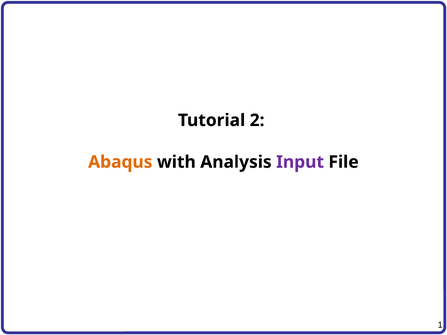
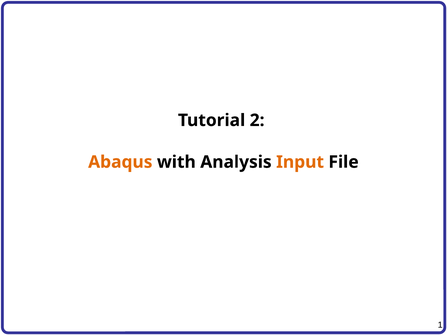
Input colour: purple -> orange
